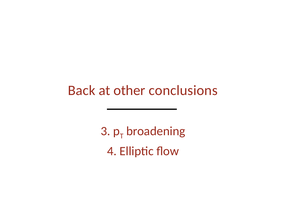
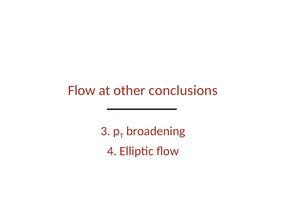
Back at (82, 91): Back -> Flow
